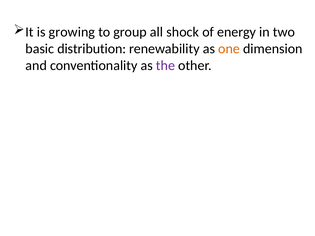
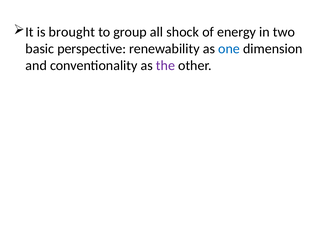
growing: growing -> brought
distribution: distribution -> perspective
one colour: orange -> blue
